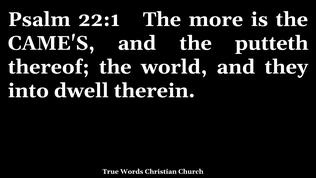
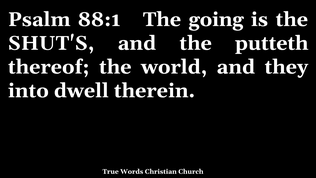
22:1: 22:1 -> 88:1
more: more -> going
CAME'S: CAME'S -> SHUT'S
